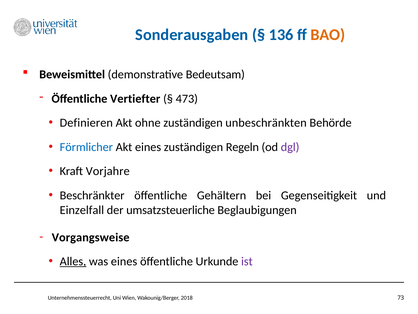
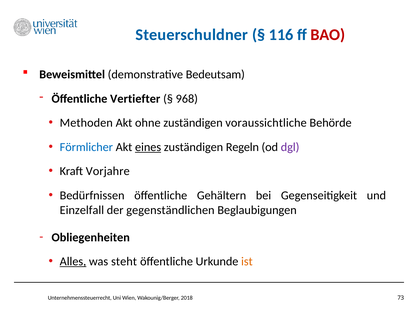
Sonderausgaben: Sonderausgaben -> Steuerschuldner
136: 136 -> 116
BAO colour: orange -> red
473: 473 -> 968
Definieren: Definieren -> Methoden
unbeschränkten: unbeschränkten -> voraussichtliche
eines at (148, 147) underline: none -> present
Beschränkter: Beschränkter -> Bedürfnissen
umsatzsteuerliche: umsatzsteuerliche -> gegenständlichen
Vorgangsweise: Vorgangsweise -> Obliegenheiten
was eines: eines -> steht
ist colour: purple -> orange
